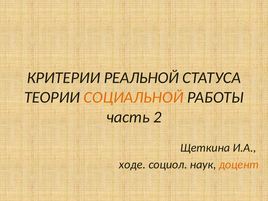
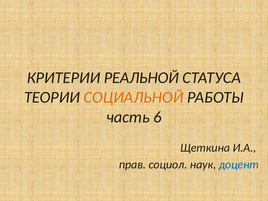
2: 2 -> 6
ходе: ходе -> прав
доцент colour: orange -> blue
